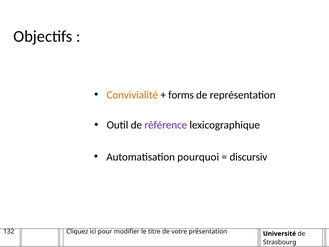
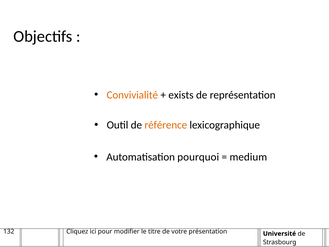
forms: forms -> exists
référence colour: purple -> orange
discursiv: discursiv -> medium
